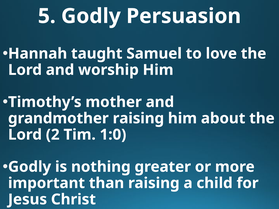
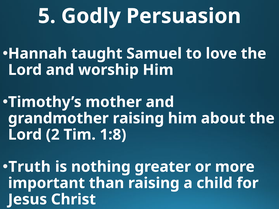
1:0: 1:0 -> 1:8
Godly at (30, 167): Godly -> Truth
